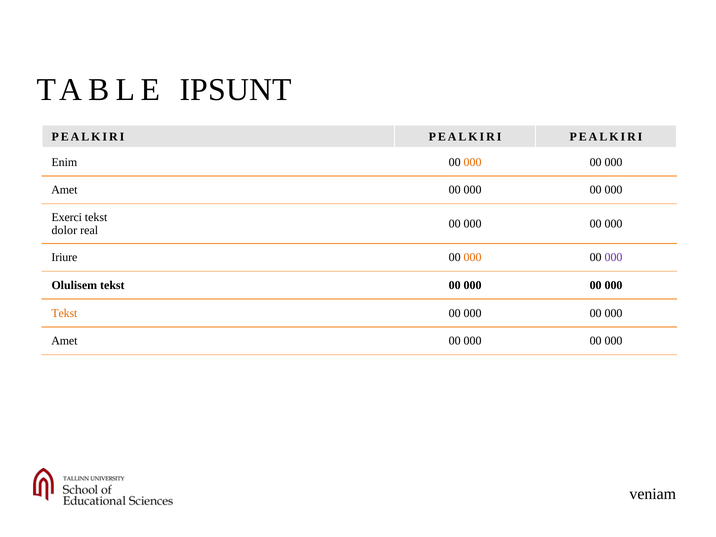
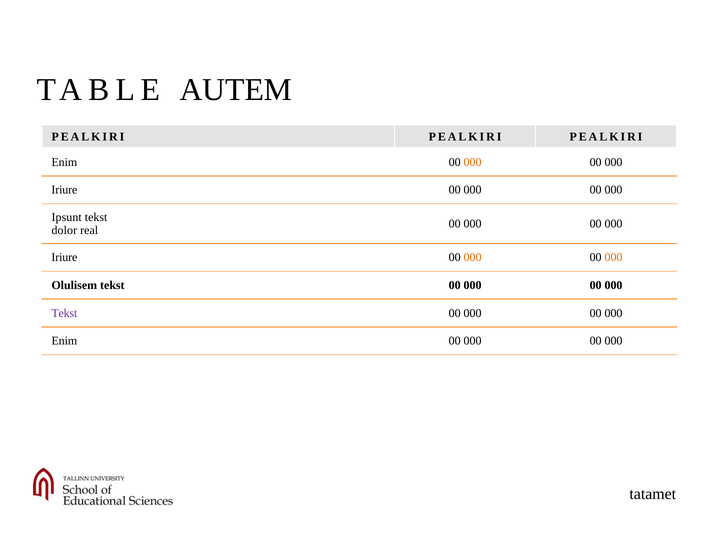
IPSUNT: IPSUNT -> AUTEM
Amet at (64, 190): Amet -> Iriure
Exerci: Exerci -> Ipsunt
000 at (613, 257) colour: purple -> orange
Tekst at (64, 313) colour: orange -> purple
Amet at (64, 341): Amet -> Enim
veniam: veniam -> tatamet
